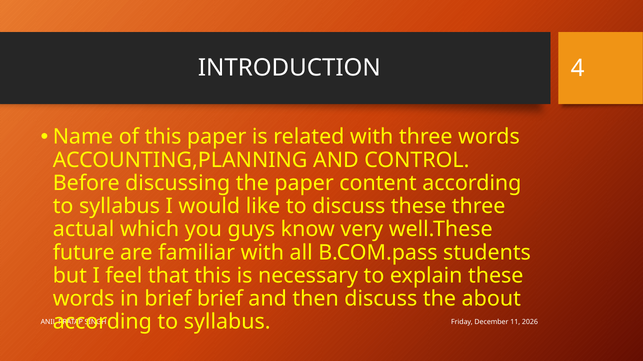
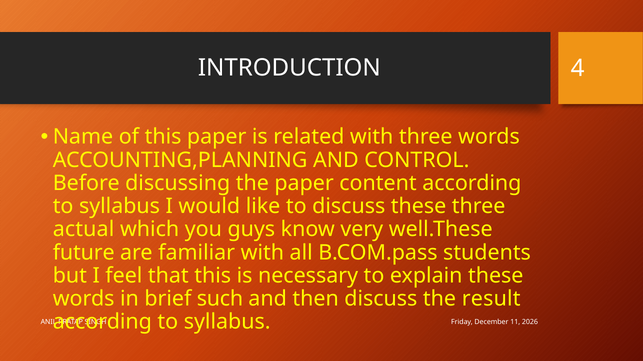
brief brief: brief -> such
about: about -> result
